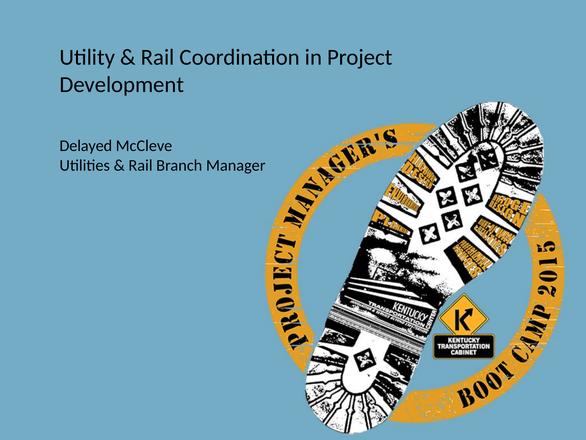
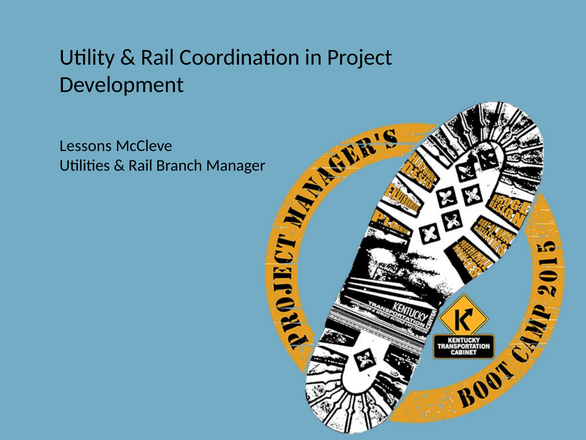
Delayed: Delayed -> Lessons
